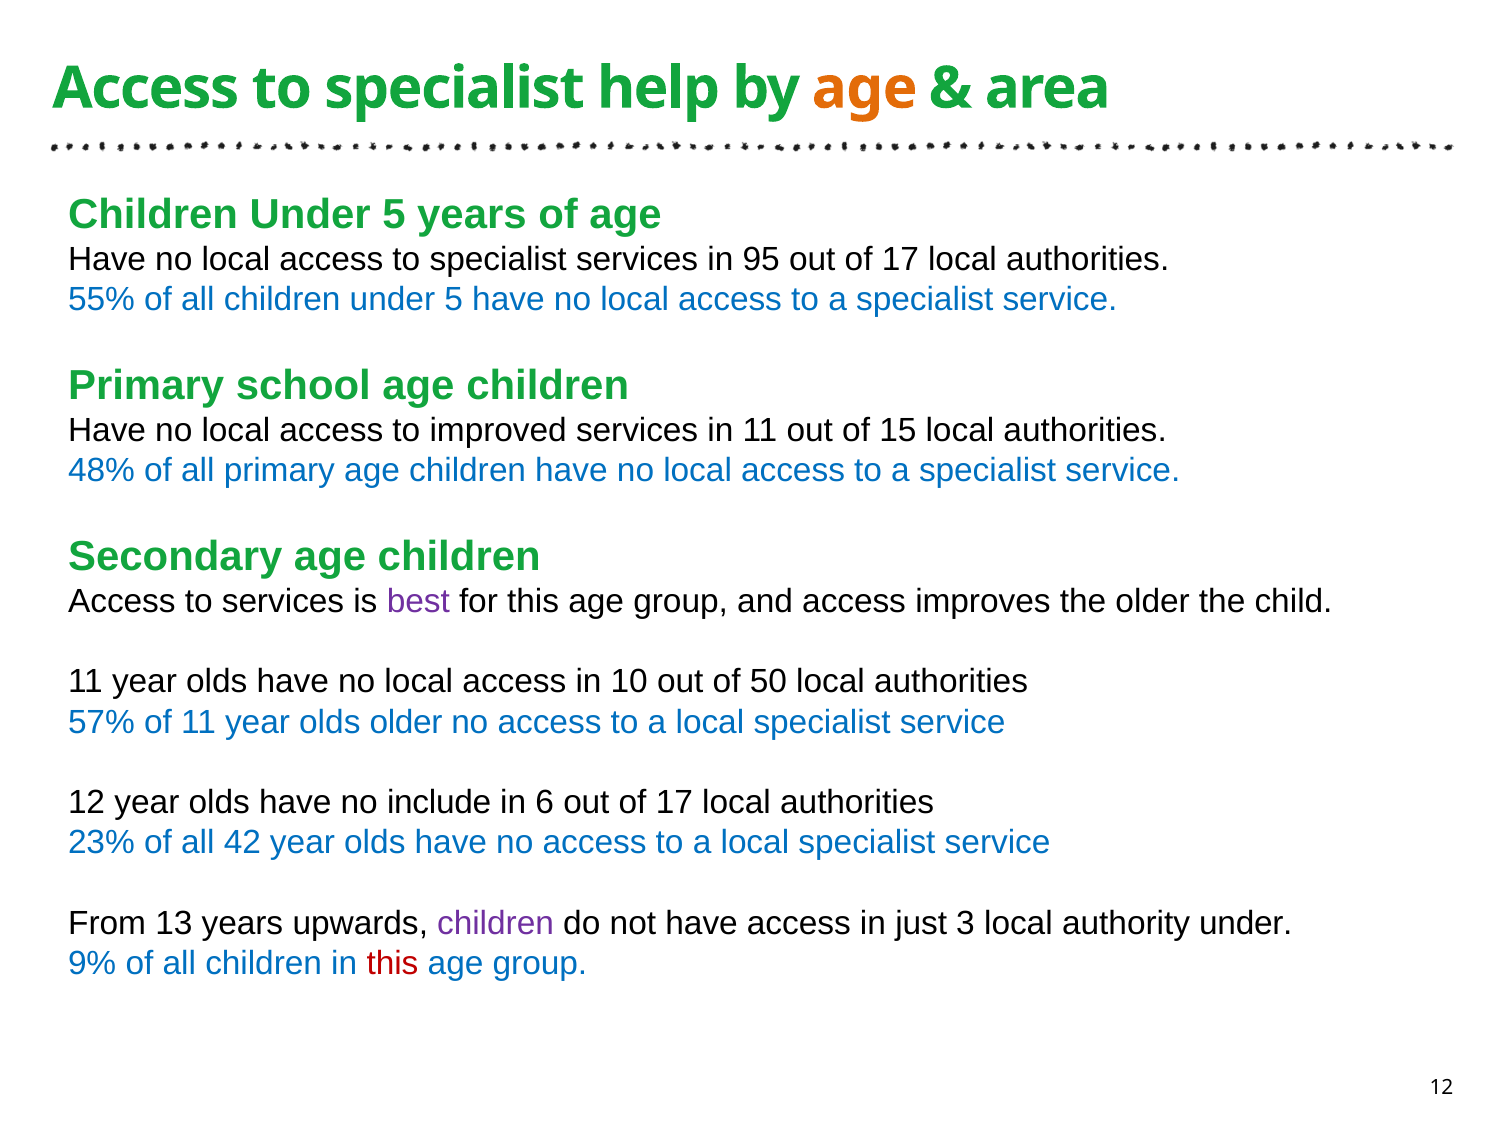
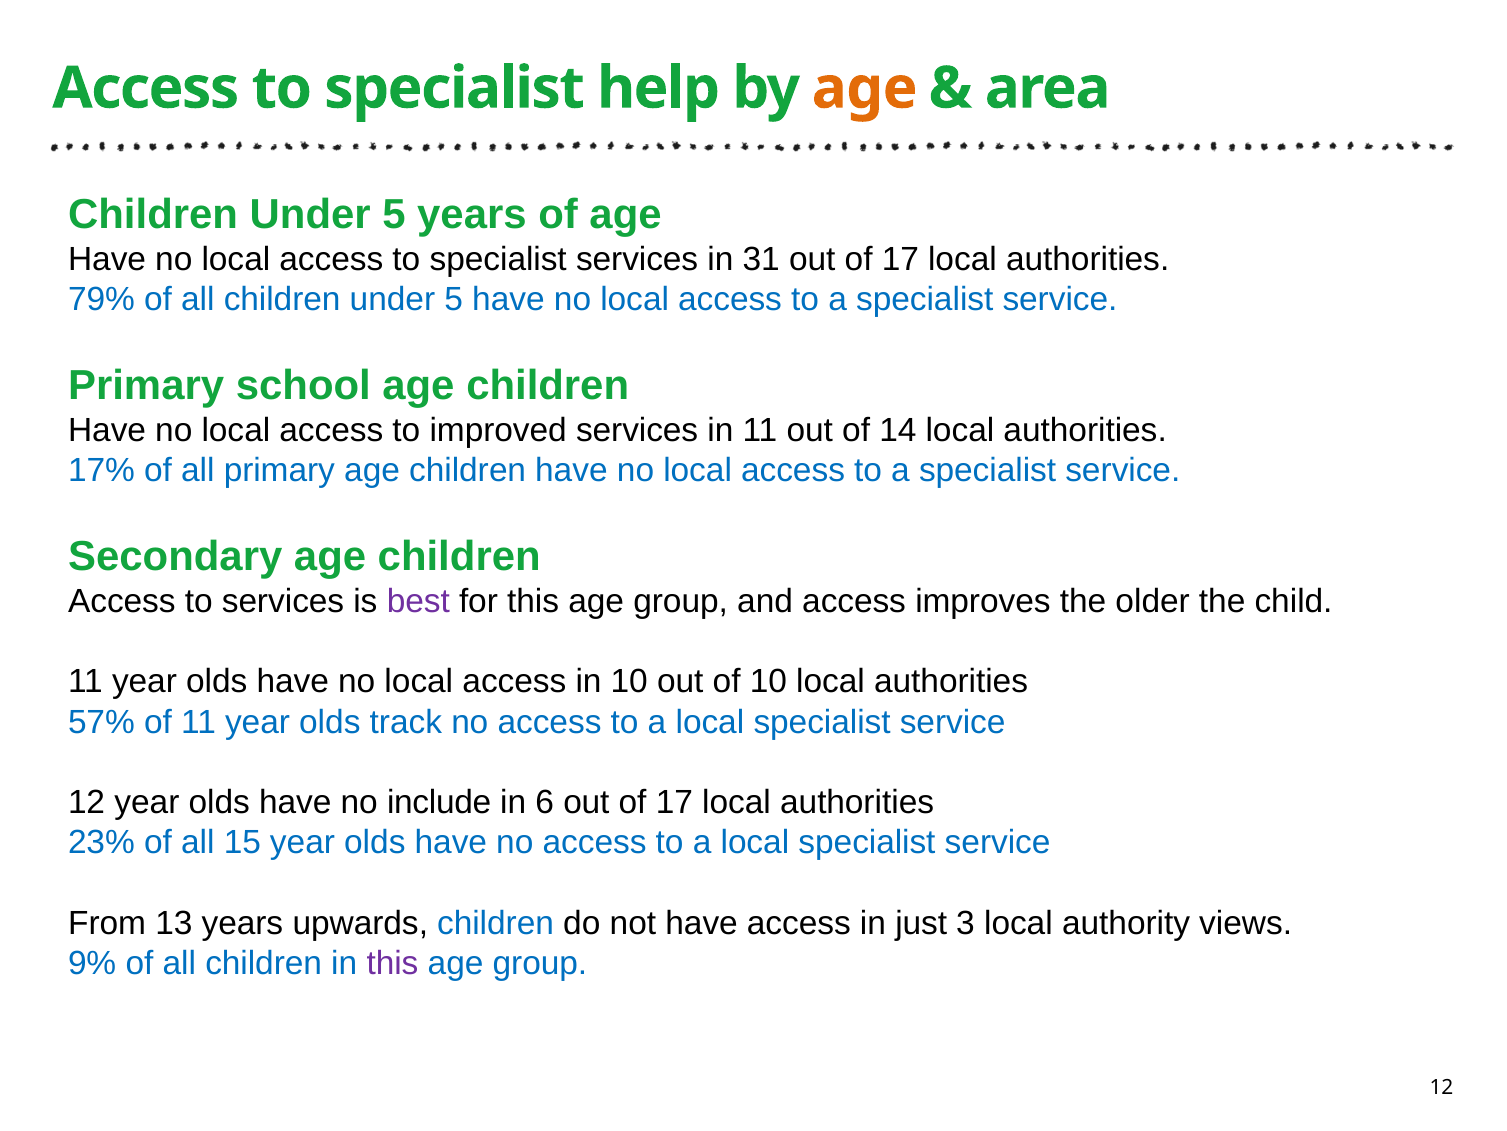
95: 95 -> 31
55%: 55% -> 79%
15: 15 -> 14
48%: 48% -> 17%
of 50: 50 -> 10
olds older: older -> track
42: 42 -> 15
children at (496, 922) colour: purple -> blue
authority under: under -> views
this at (393, 963) colour: red -> purple
